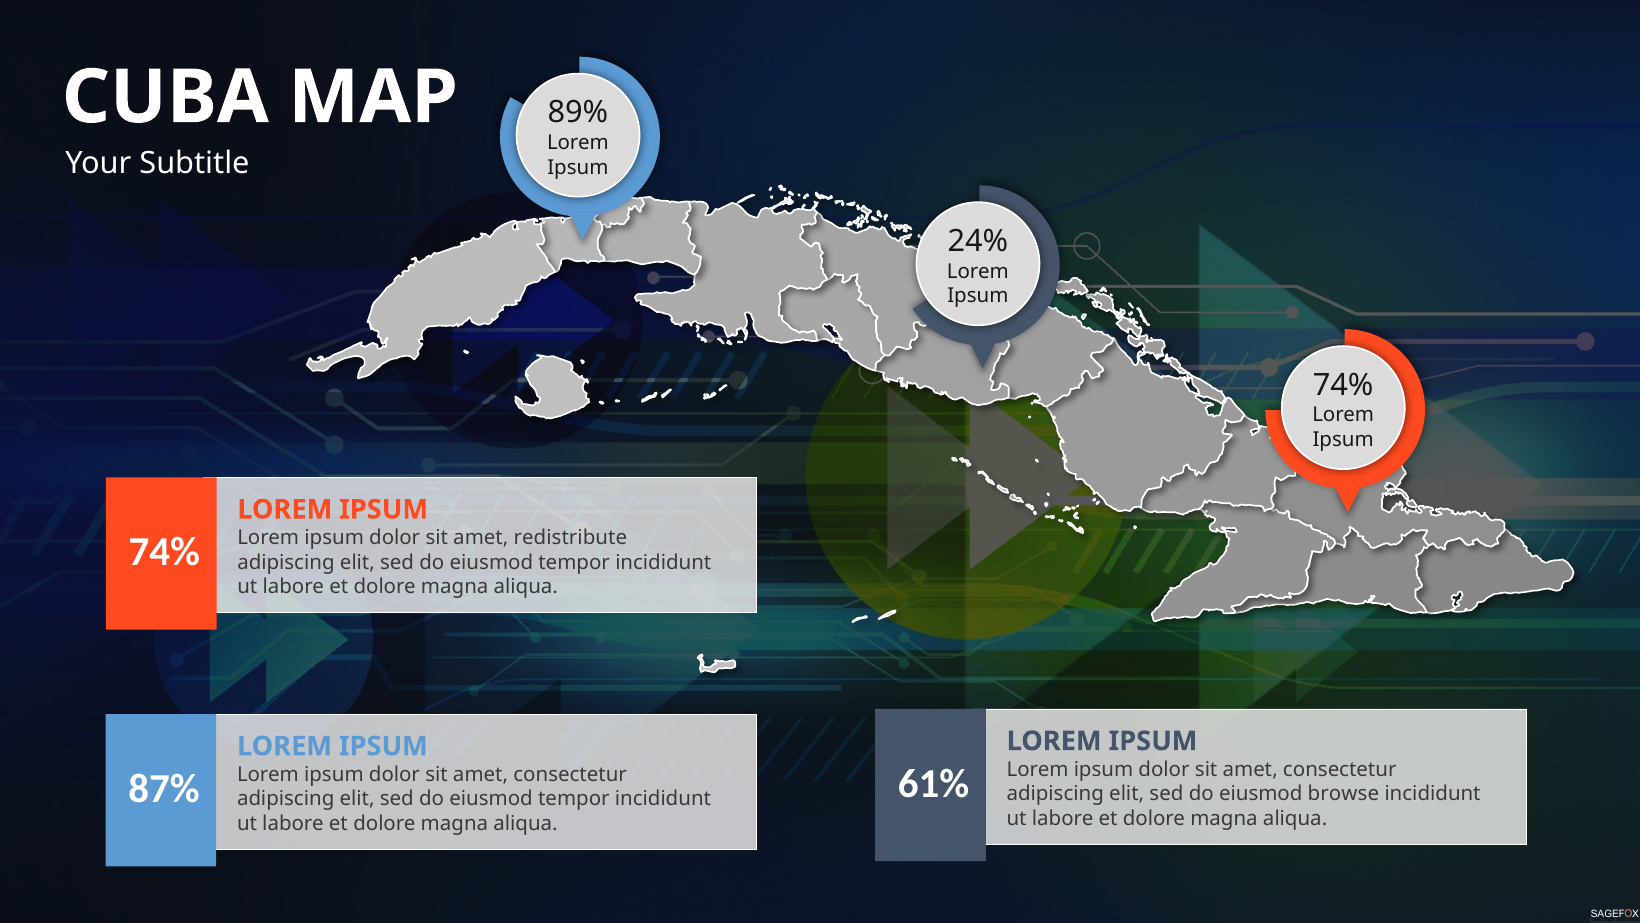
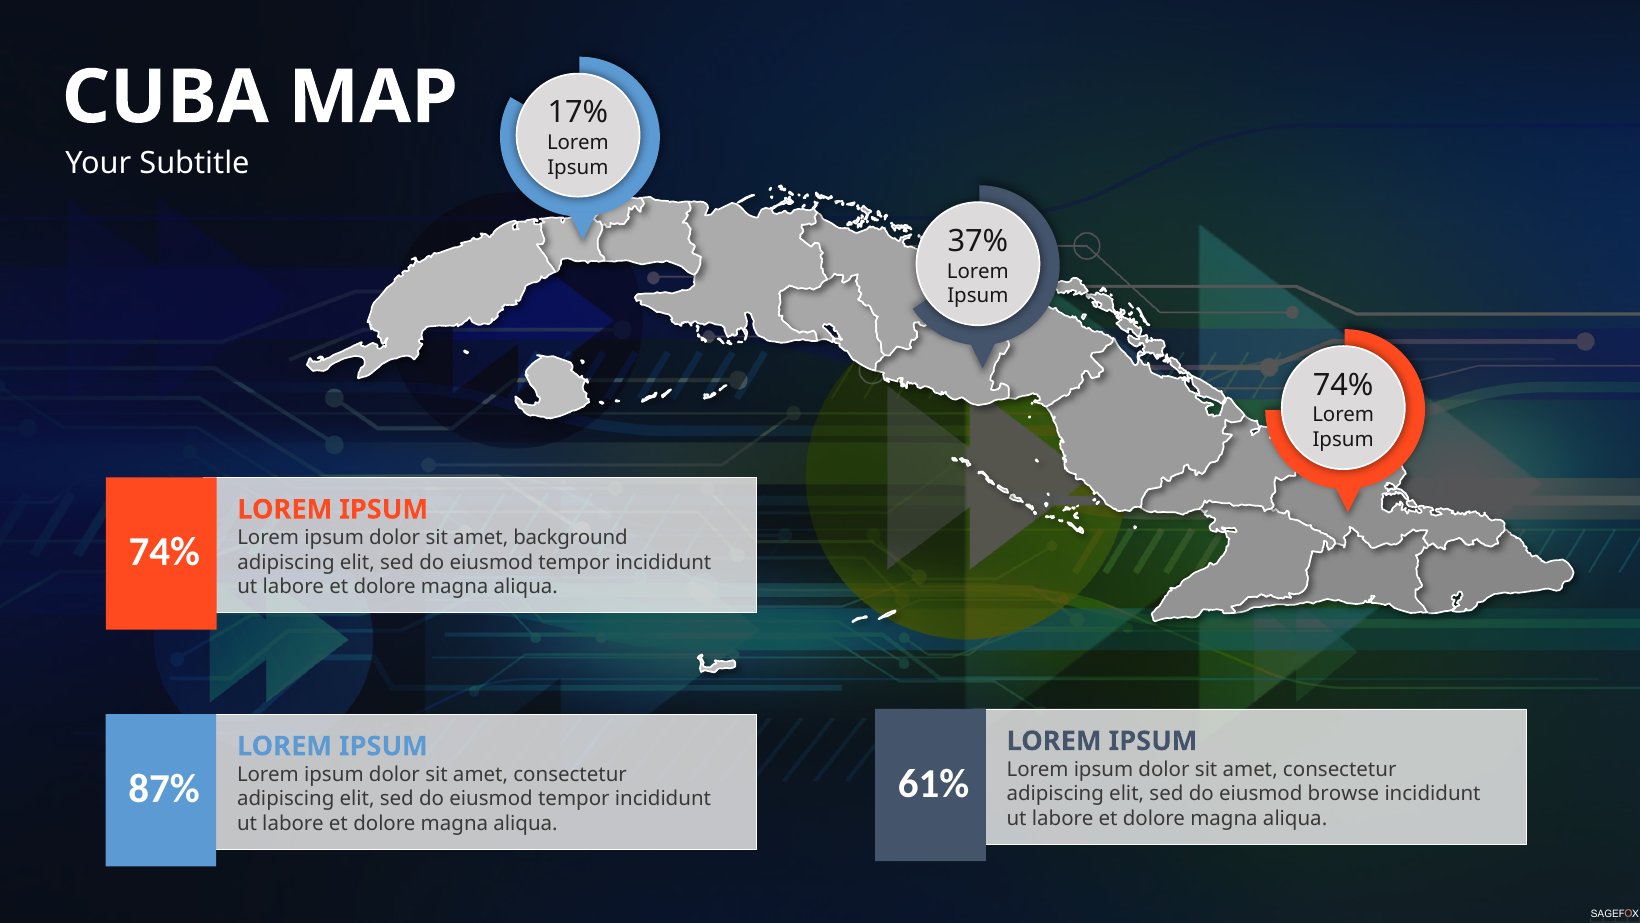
89%: 89% -> 17%
24%: 24% -> 37%
redistribute: redistribute -> background
